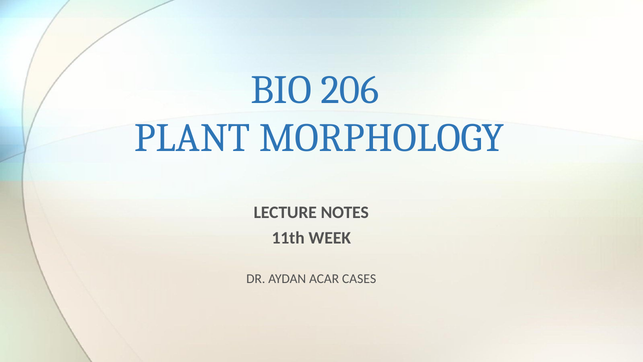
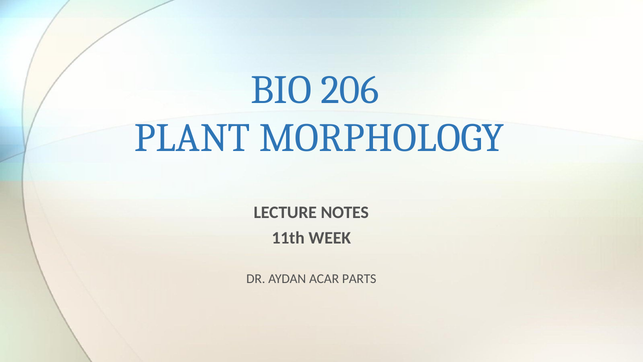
CASES: CASES -> PARTS
